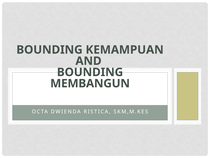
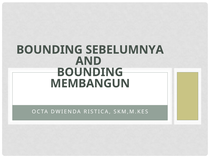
KEMAMPUAN: KEMAMPUAN -> SEBELUMNYA
